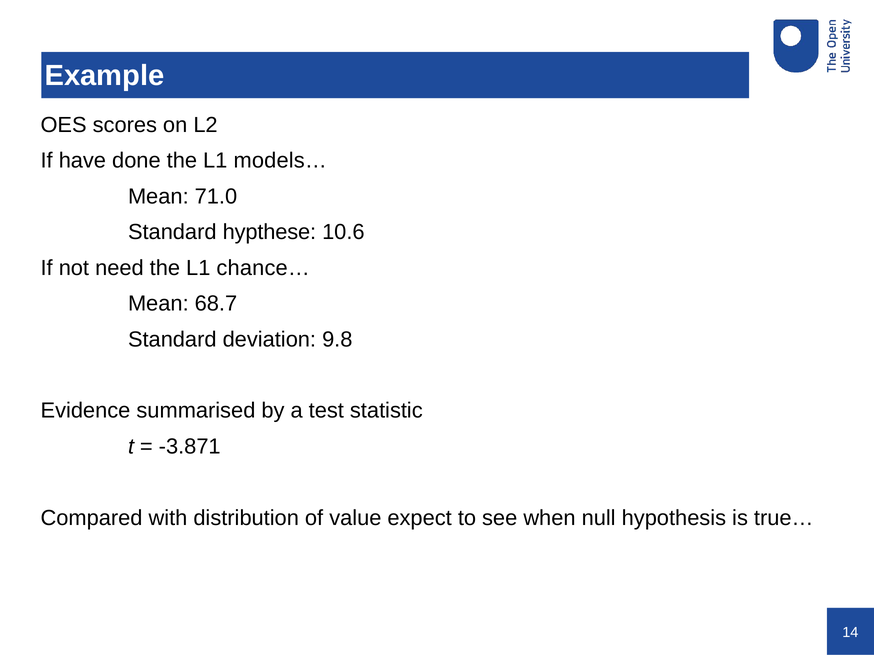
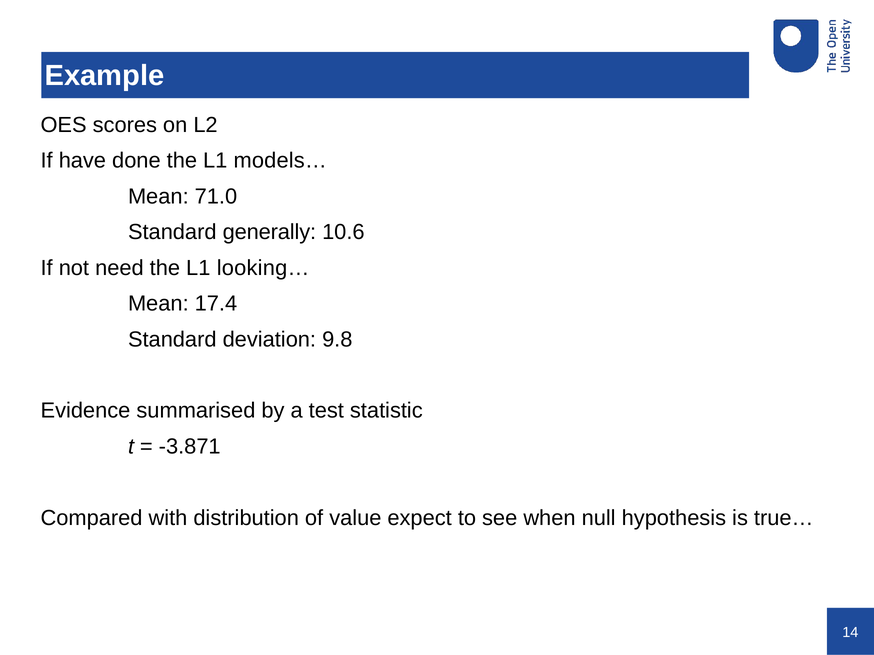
hypthese: hypthese -> generally
chance…: chance… -> looking…
68.7: 68.7 -> 17.4
